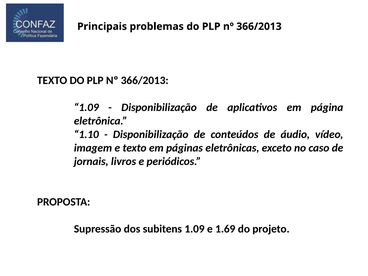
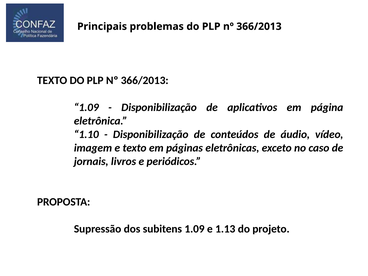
1.69: 1.69 -> 1.13
